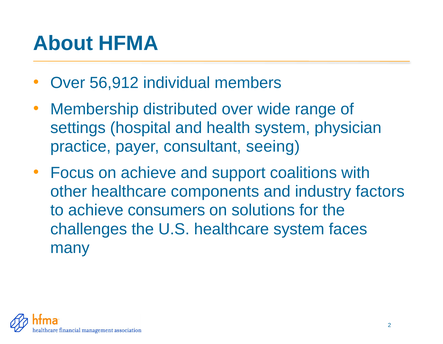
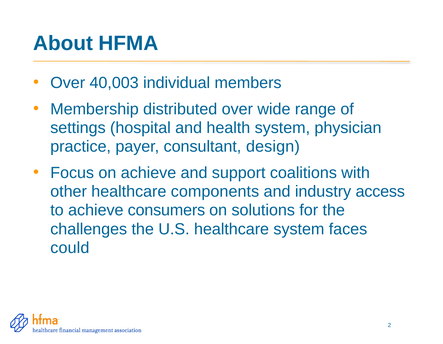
56,912: 56,912 -> 40,003
seeing: seeing -> design
factors: factors -> access
many: many -> could
